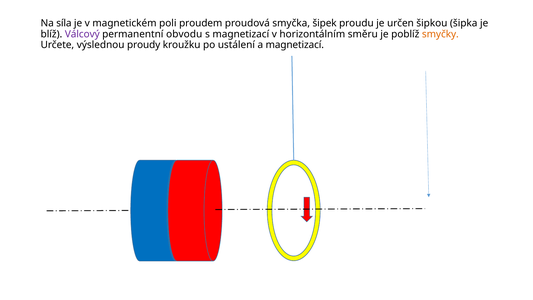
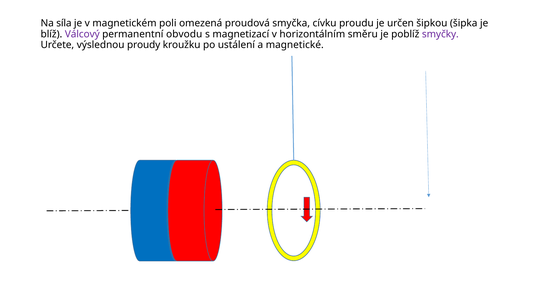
proudem: proudem -> omezená
šipek: šipek -> cívku
smyčky colour: orange -> purple
a magnetizací: magnetizací -> magnetické
